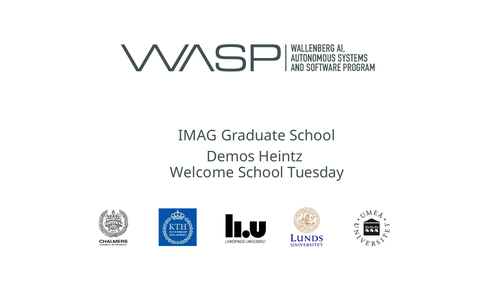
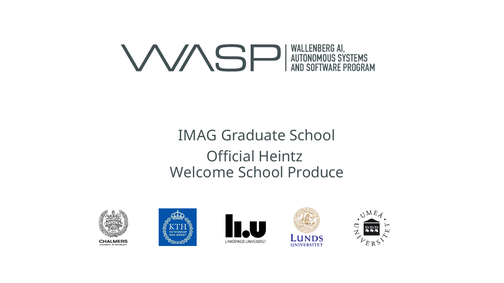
Demos: Demos -> Official
Tuesday: Tuesday -> Produce
